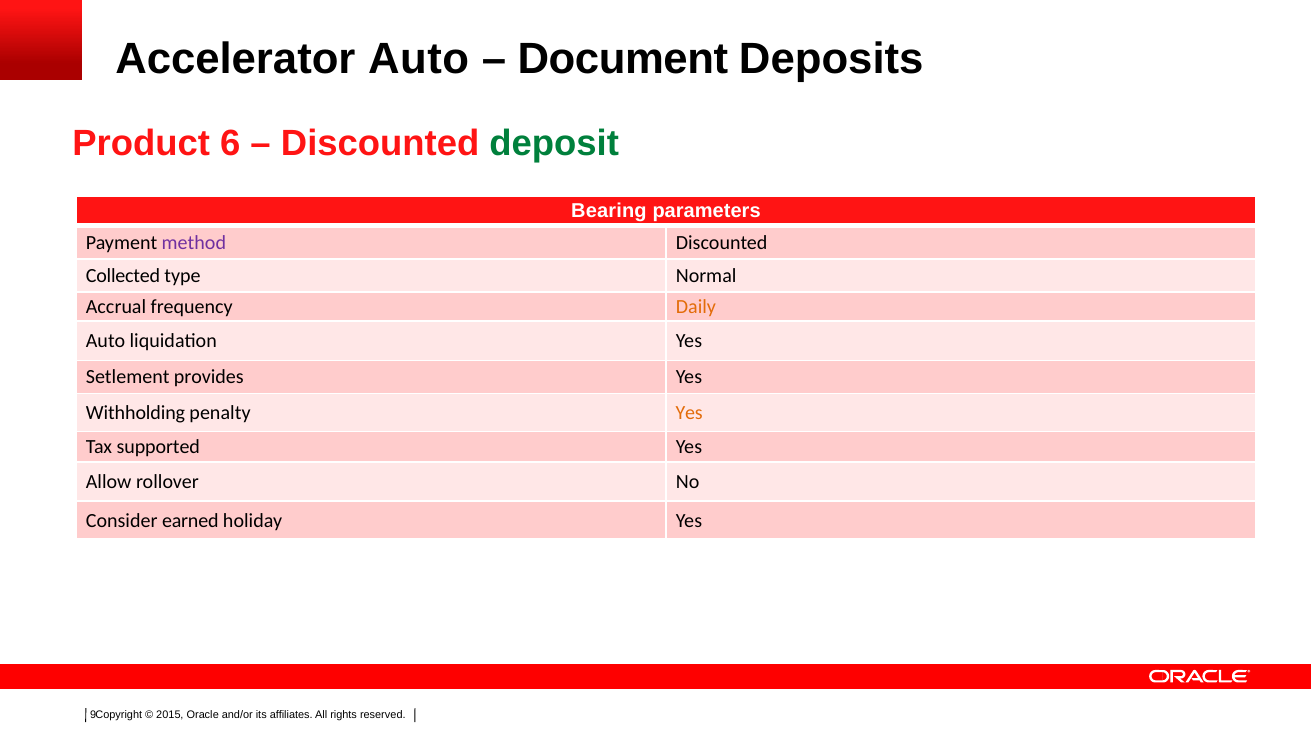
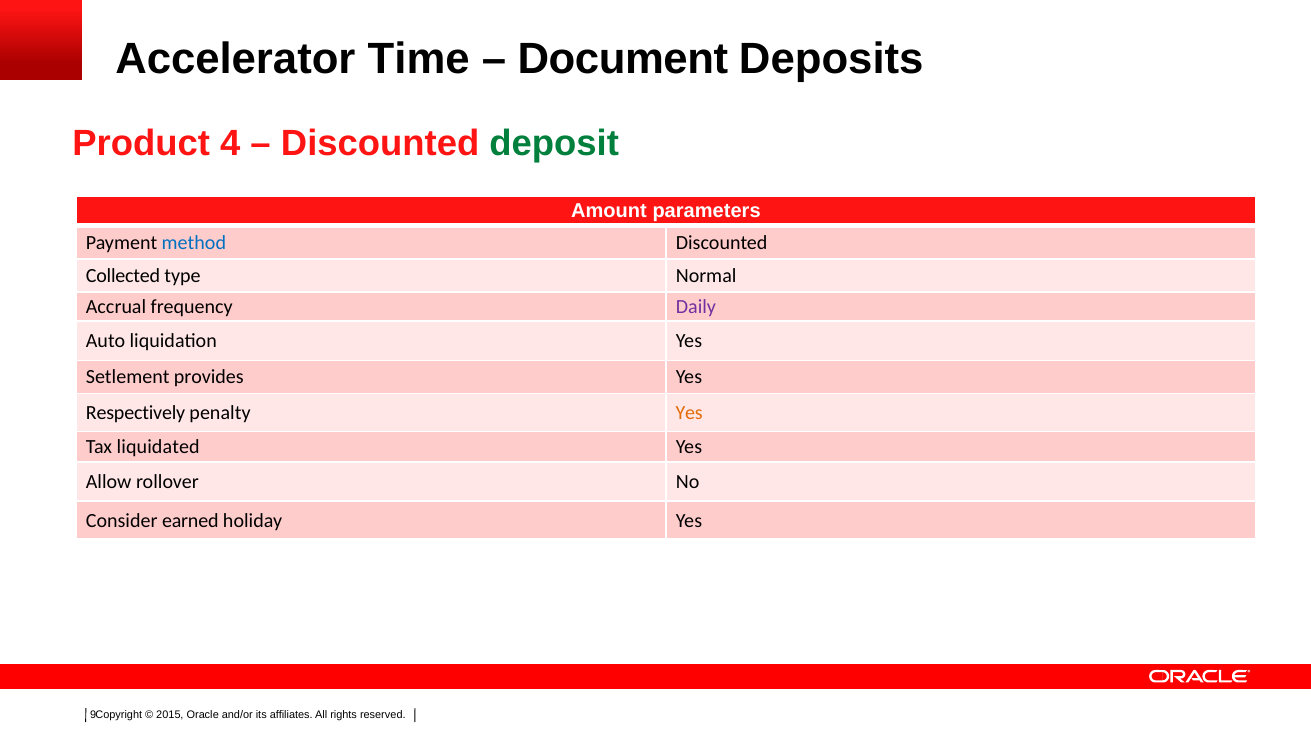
Accelerator Auto: Auto -> Time
6: 6 -> 4
Bearing: Bearing -> Amount
method colour: purple -> blue
Daily colour: orange -> purple
Withholding: Withholding -> Respectively
supported: supported -> liquidated
